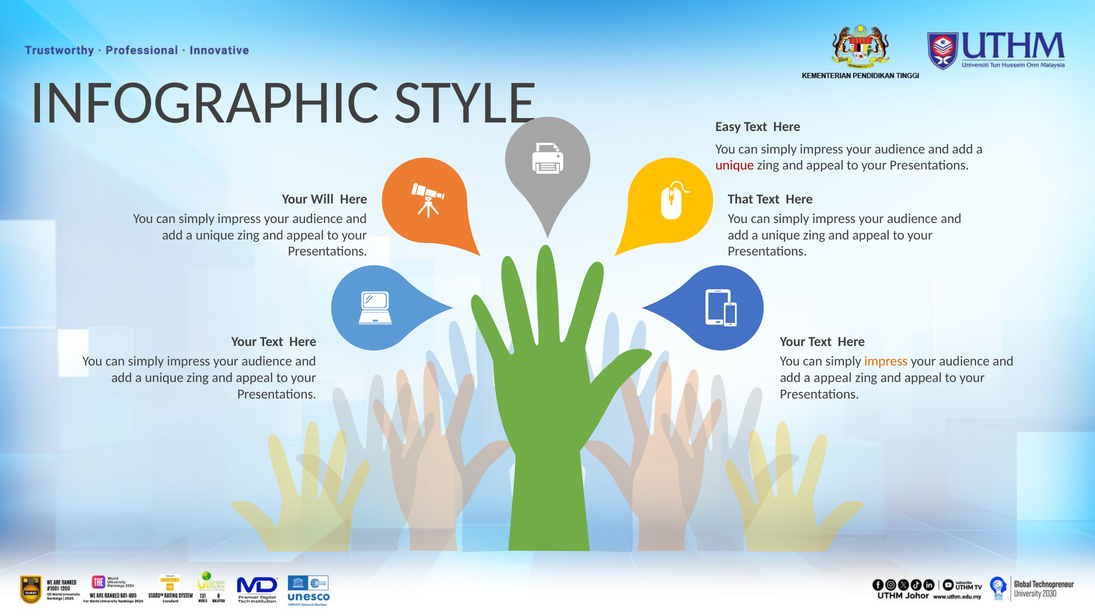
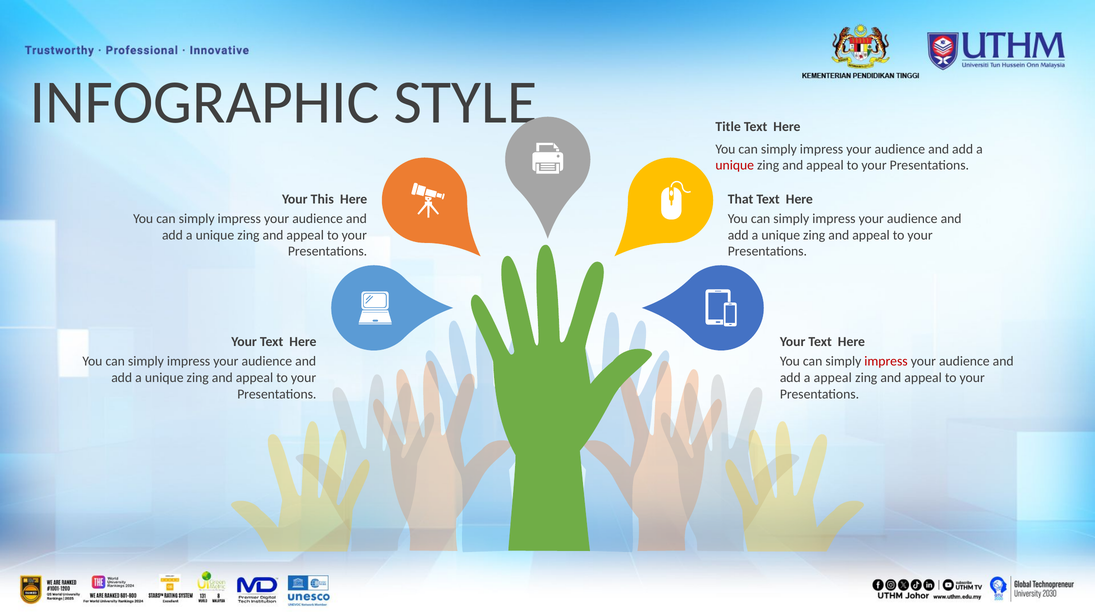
Easy: Easy -> Title
Will: Will -> This
impress at (886, 361) colour: orange -> red
